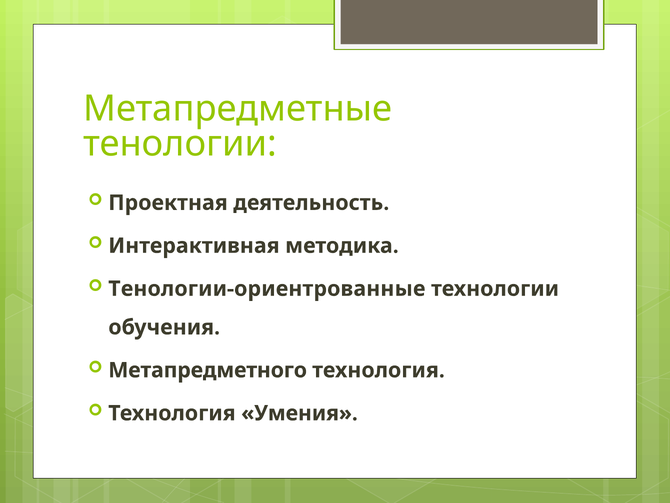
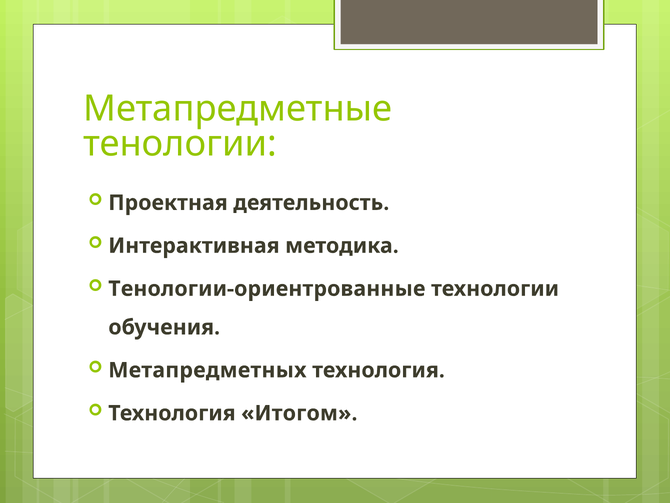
Метапредметного: Метапредметного -> Метапредметных
Умения: Умения -> Итогом
